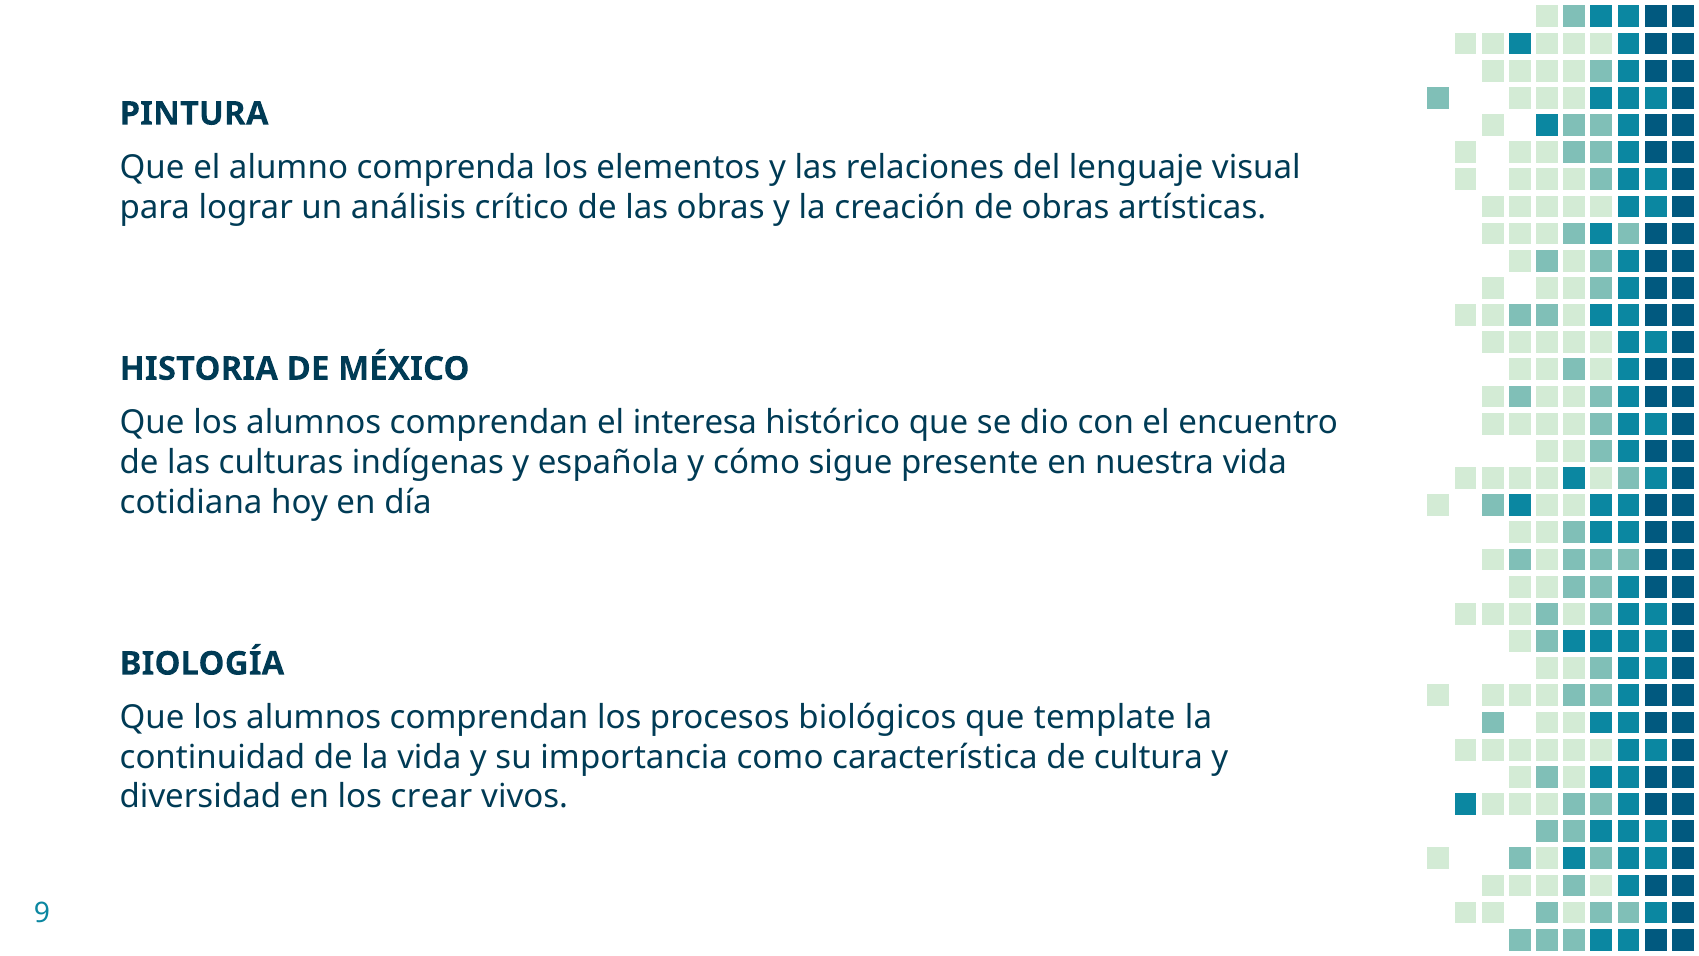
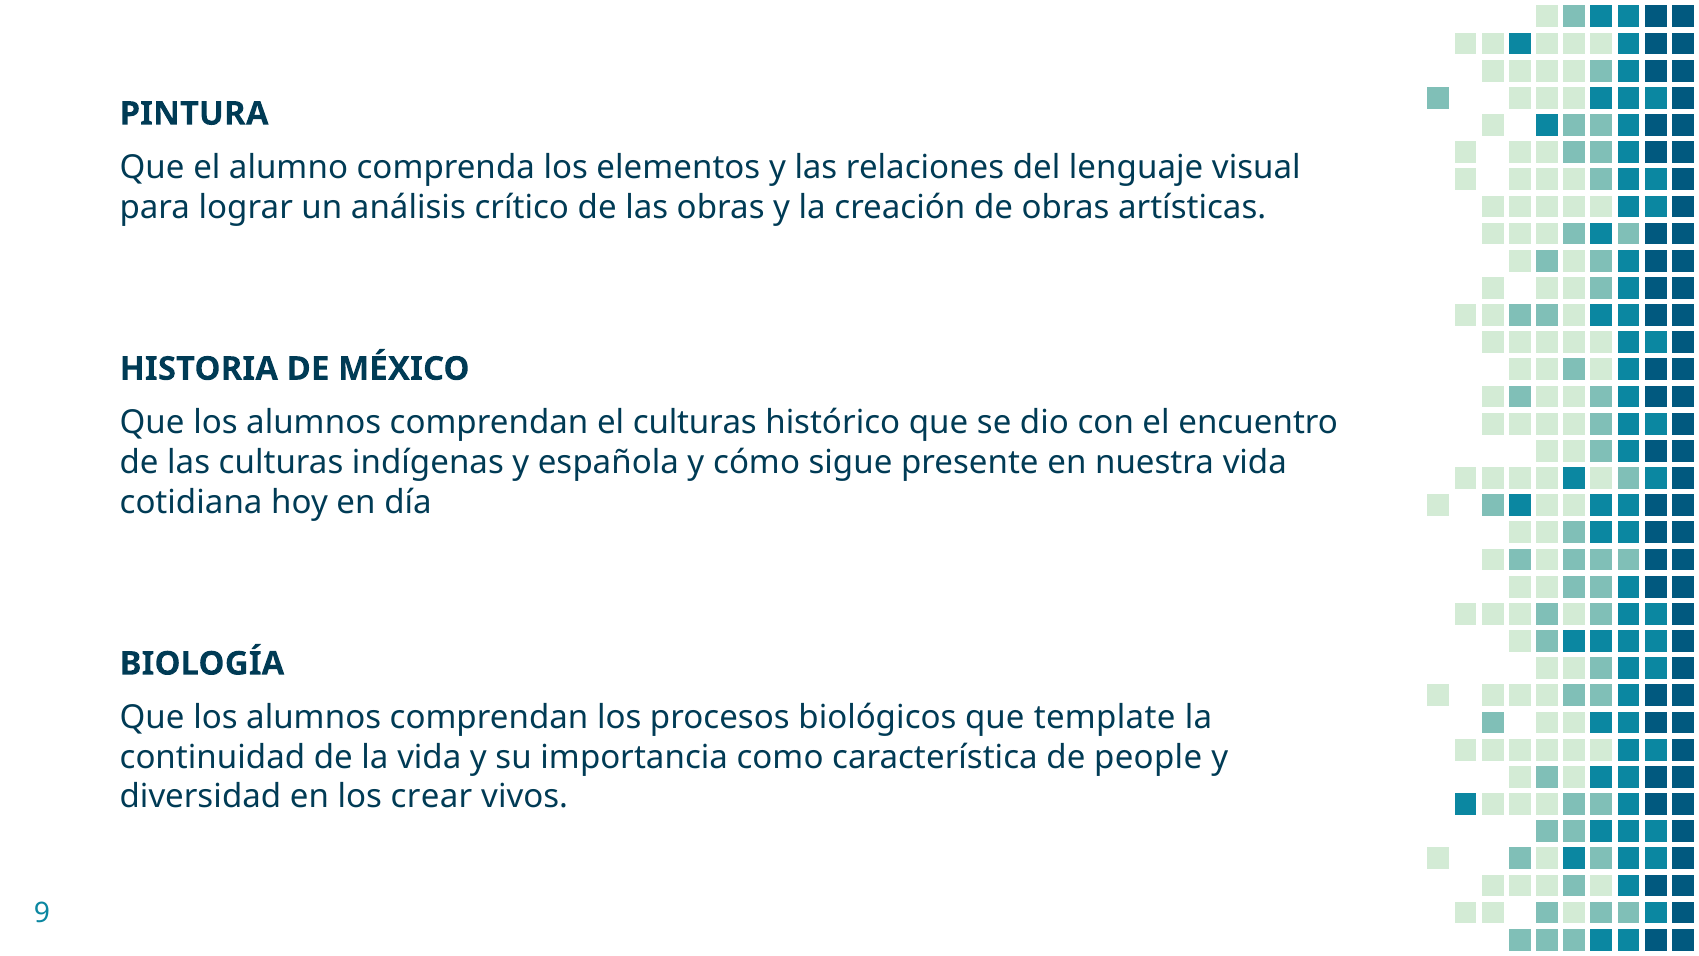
el interesa: interesa -> culturas
cultura: cultura -> people
